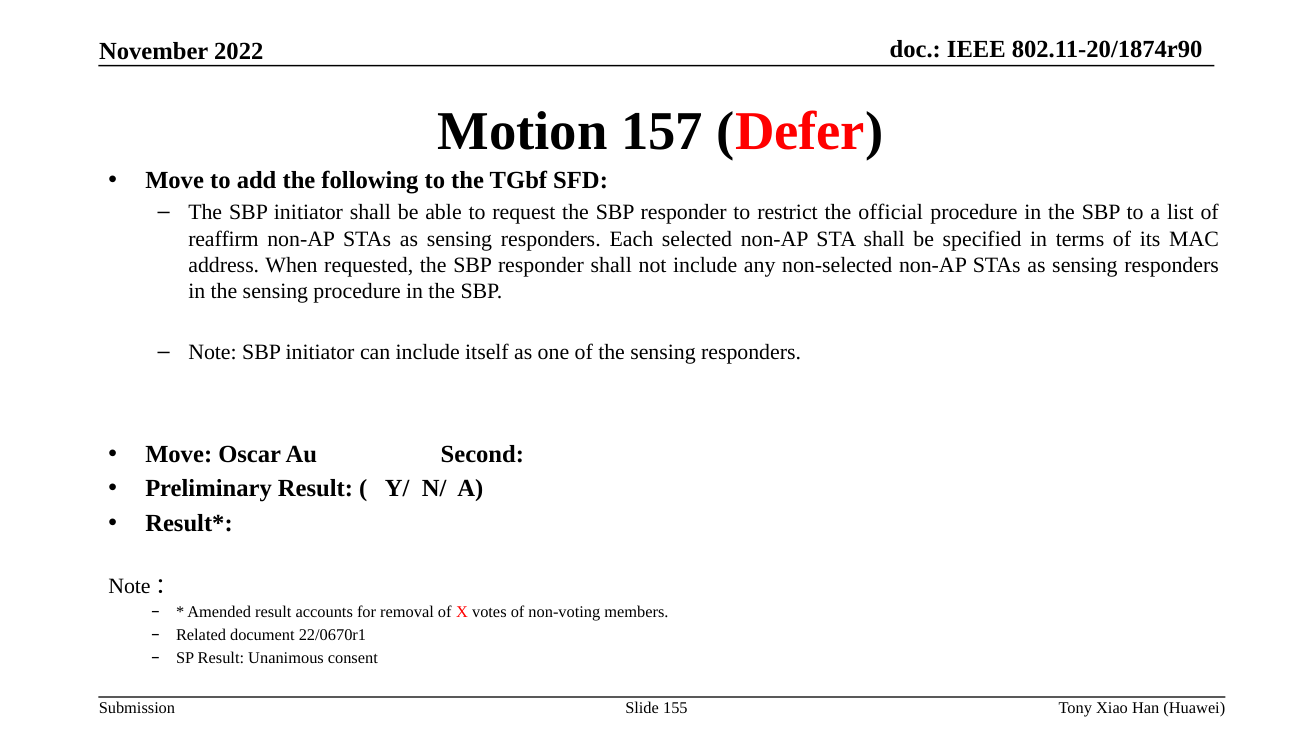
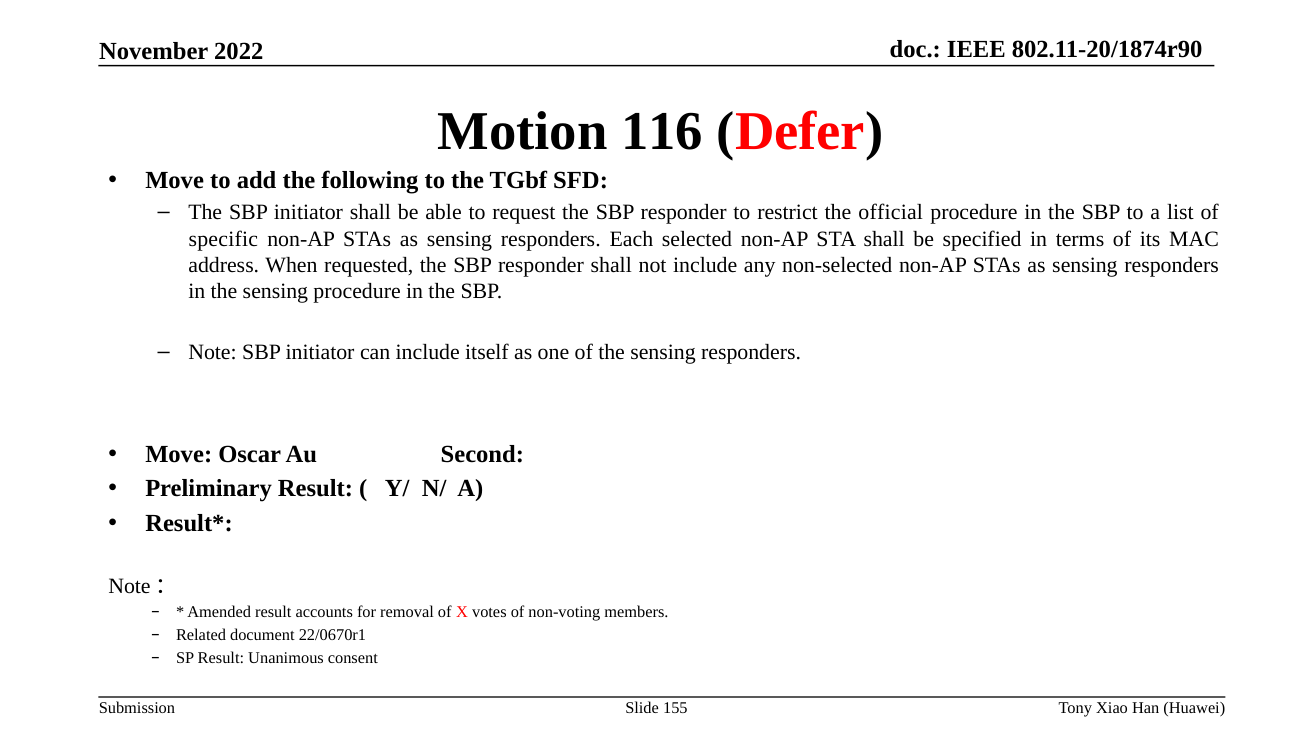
157: 157 -> 116
reaffirm: reaffirm -> specific
